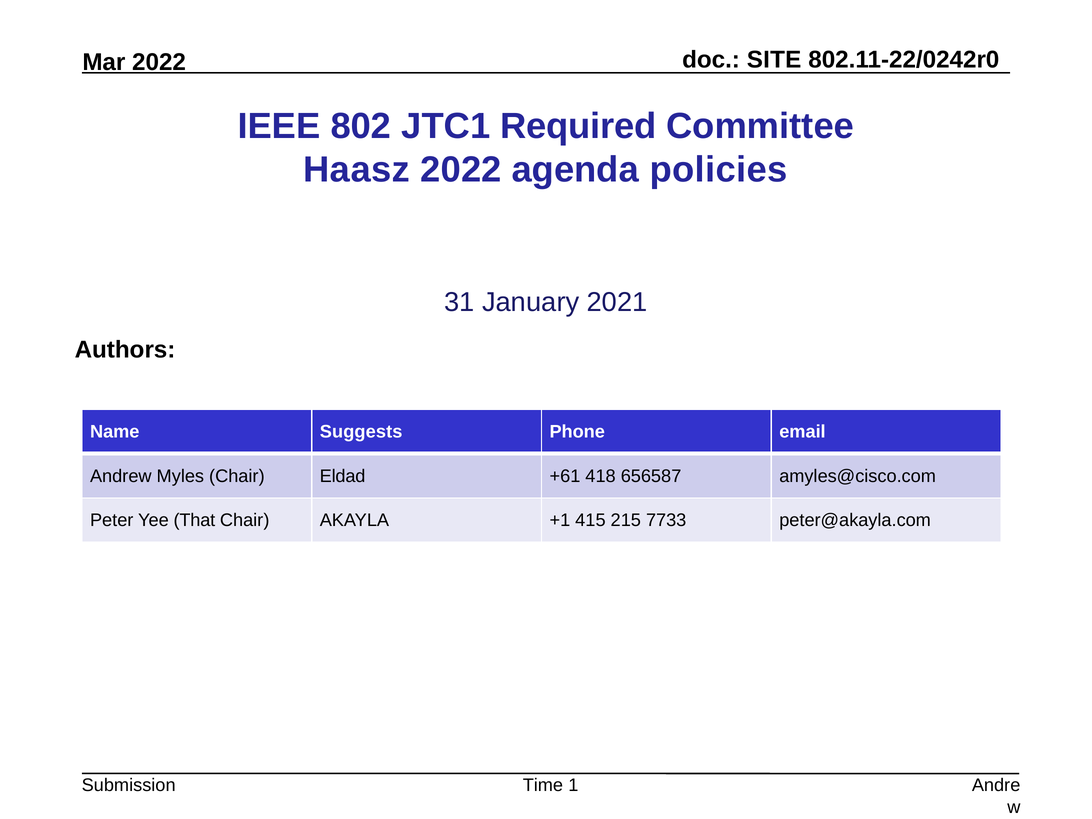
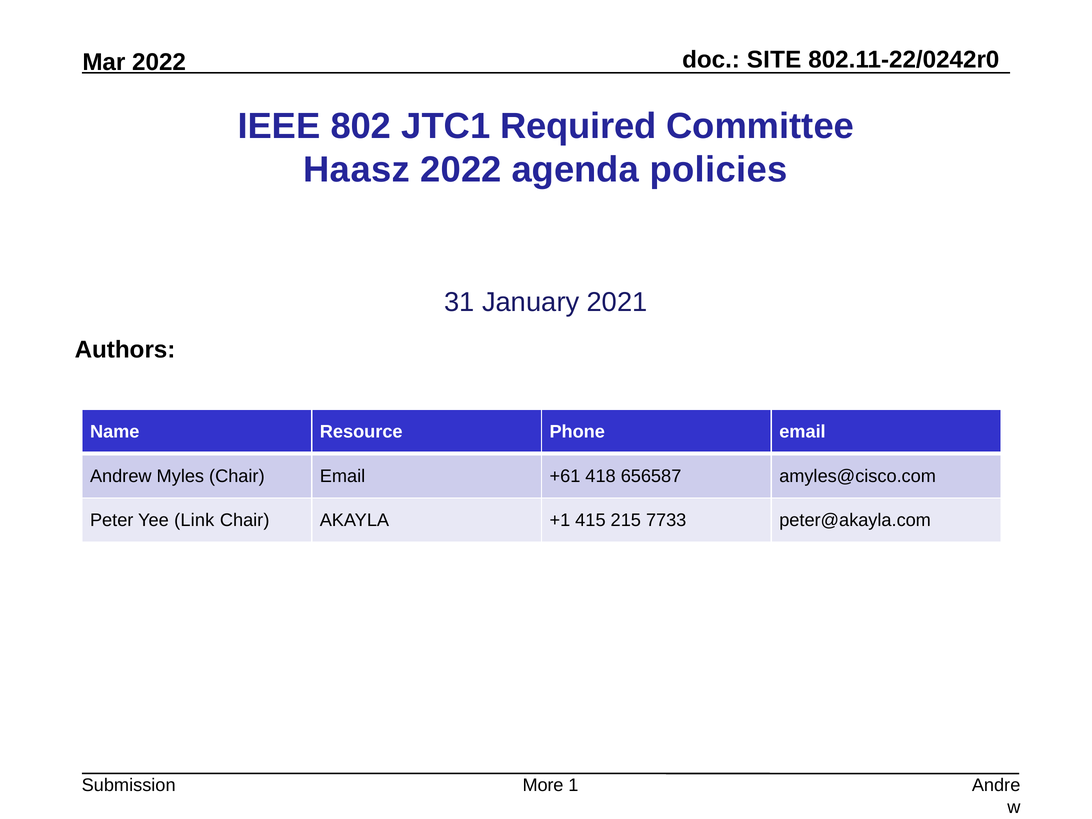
Suggests: Suggests -> Resource
Chair Eldad: Eldad -> Email
That: That -> Link
Time: Time -> More
